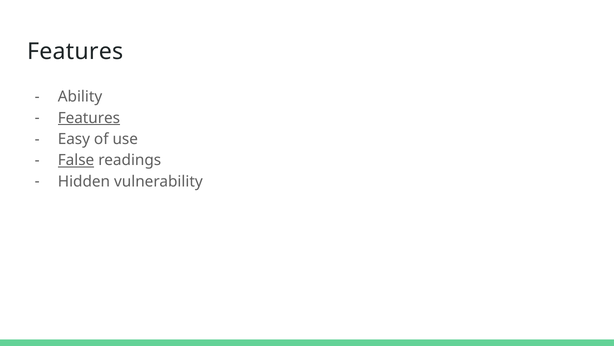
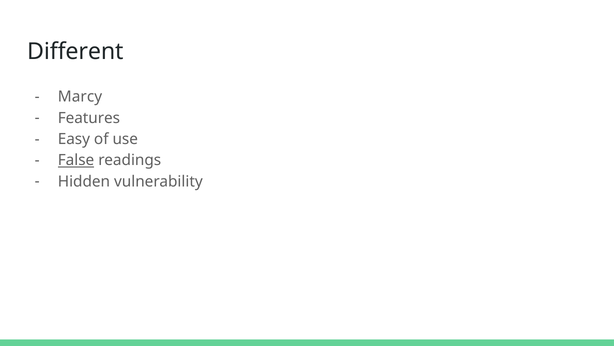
Features at (75, 52): Features -> Different
Ability: Ability -> Marcy
Features at (89, 118) underline: present -> none
